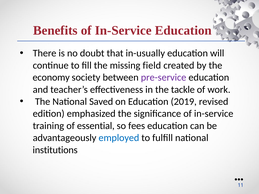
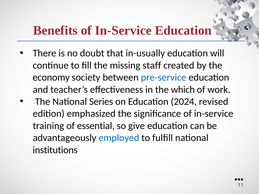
field: field -> staff
pre-service colour: purple -> blue
tackle: tackle -> which
Saved: Saved -> Series
2019: 2019 -> 2024
fees: fees -> give
